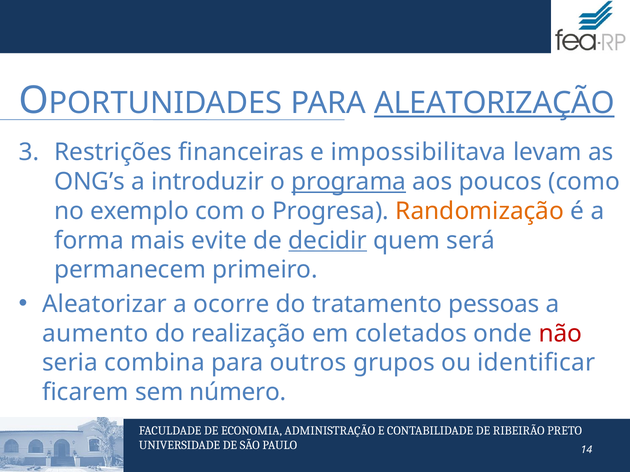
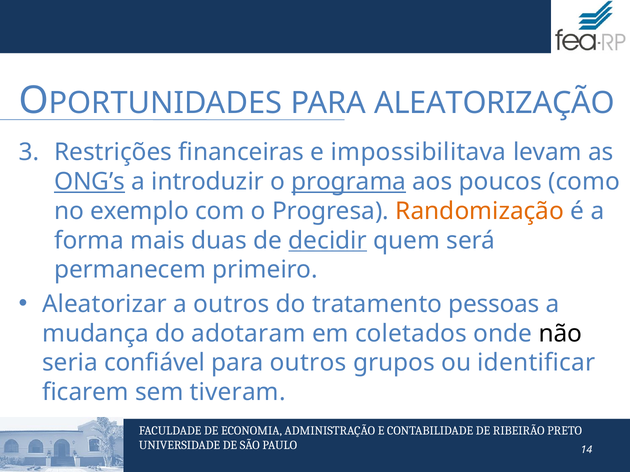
ALEATORIZAÇÃO underline: present -> none
ONG’s underline: none -> present
evite: evite -> duas
a ocorre: ocorre -> outros
aumento: aumento -> mudança
realização: realização -> adotaram
não colour: red -> black
combina: combina -> confiável
número: número -> tiveram
